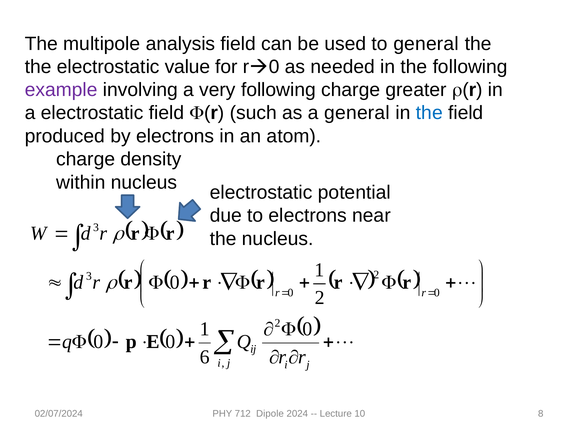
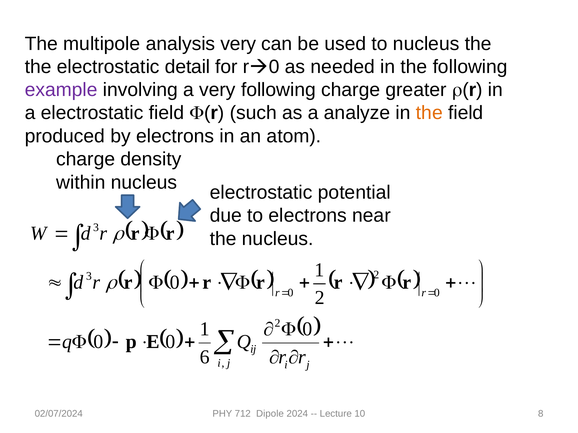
analysis field: field -> very
to general: general -> nucleus
value: value -> detail
a general: general -> analyze
the at (429, 113) colour: blue -> orange
